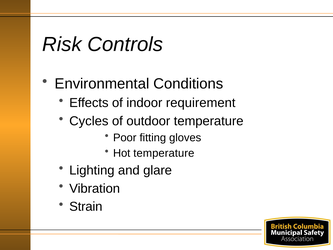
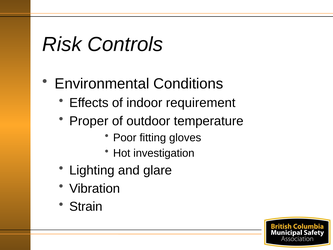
Cycles: Cycles -> Proper
Hot temperature: temperature -> investigation
